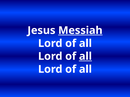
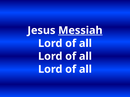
all at (85, 57) underline: present -> none
